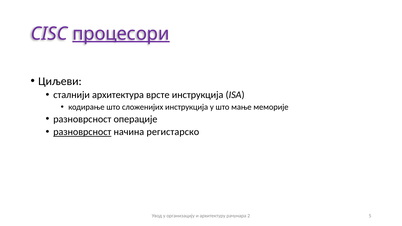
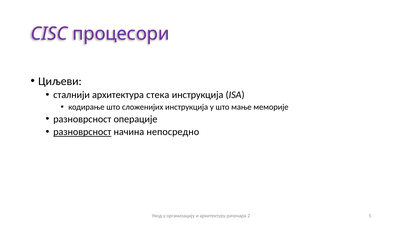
процесори underline: present -> none
врсте: врсте -> стека
регистарско: регистарско -> непосредно
